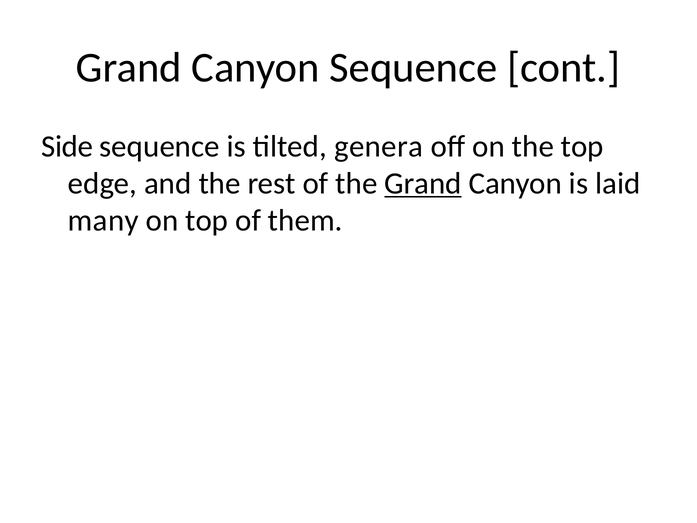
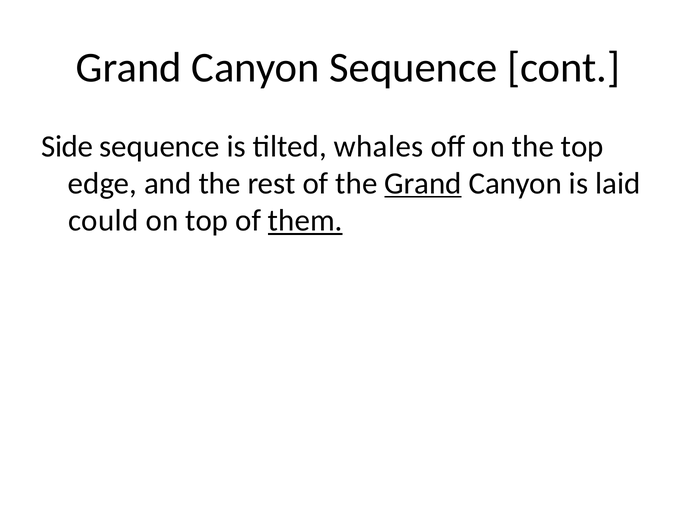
genera: genera -> whales
many: many -> could
them underline: none -> present
